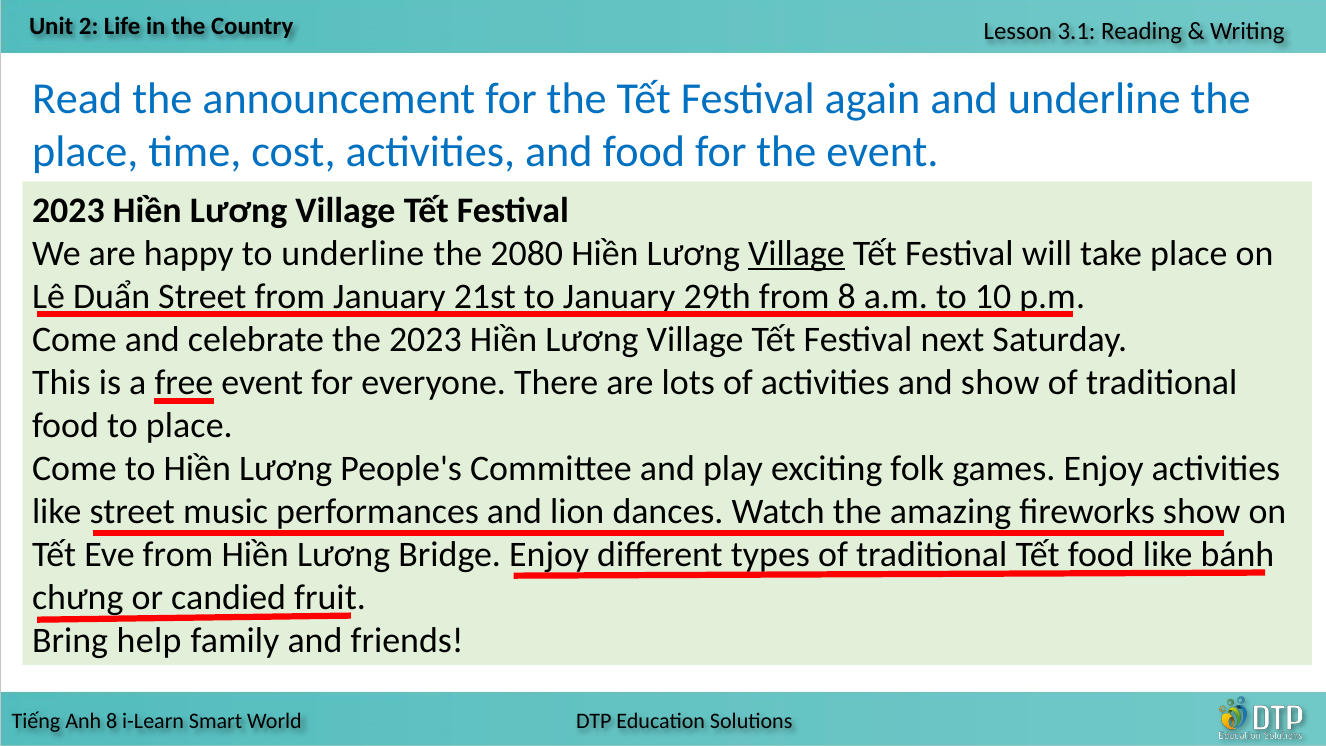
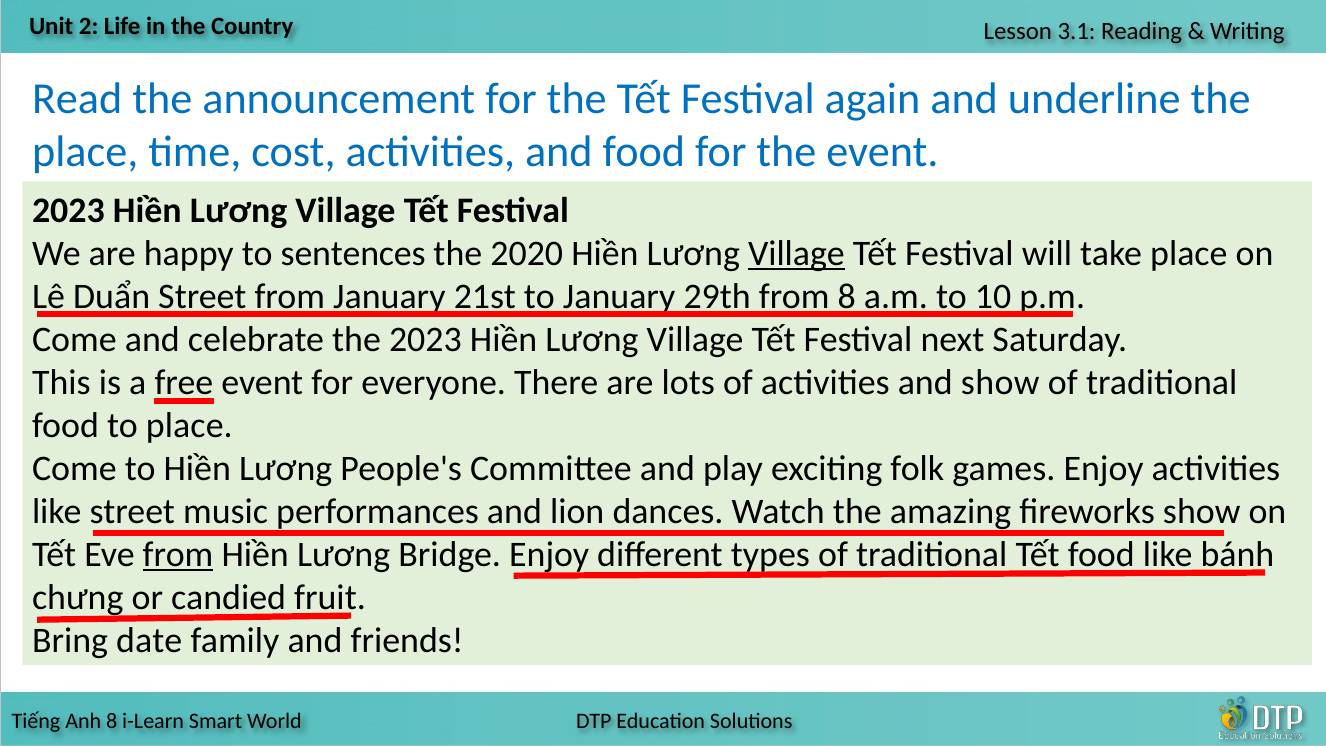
to underline: underline -> sentences
2080: 2080 -> 2020
from at (178, 555) underline: none -> present
help: help -> date
